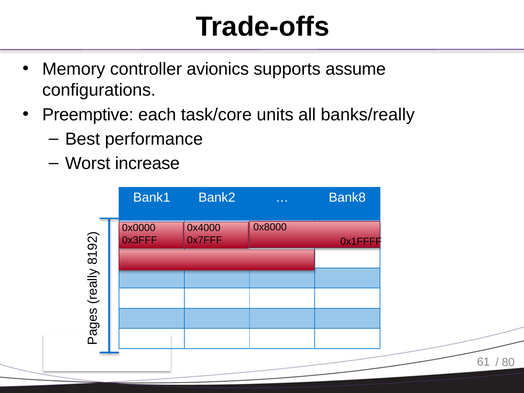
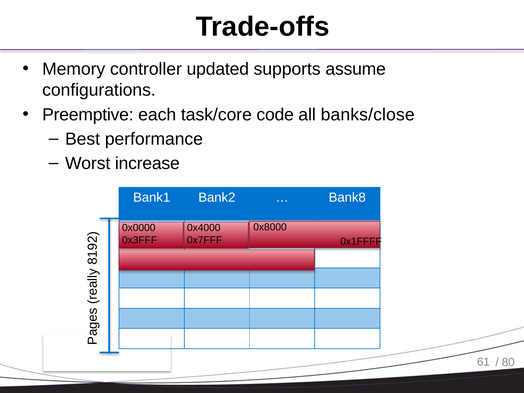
avionics: avionics -> updated
units: units -> code
banks/really: banks/really -> banks/close
